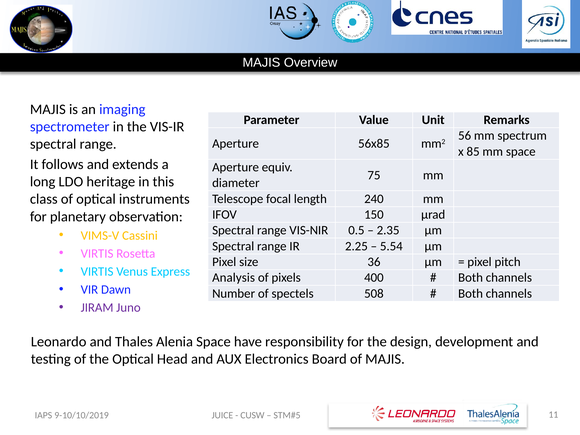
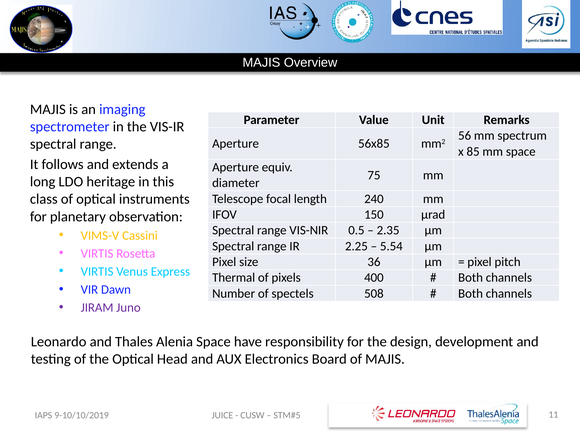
Analysis: Analysis -> Thermal
